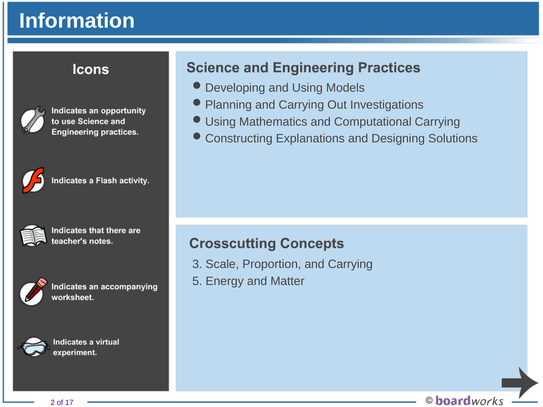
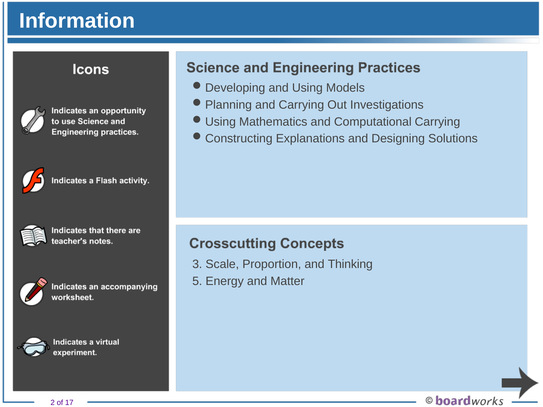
Proportion and Carrying: Carrying -> Thinking
